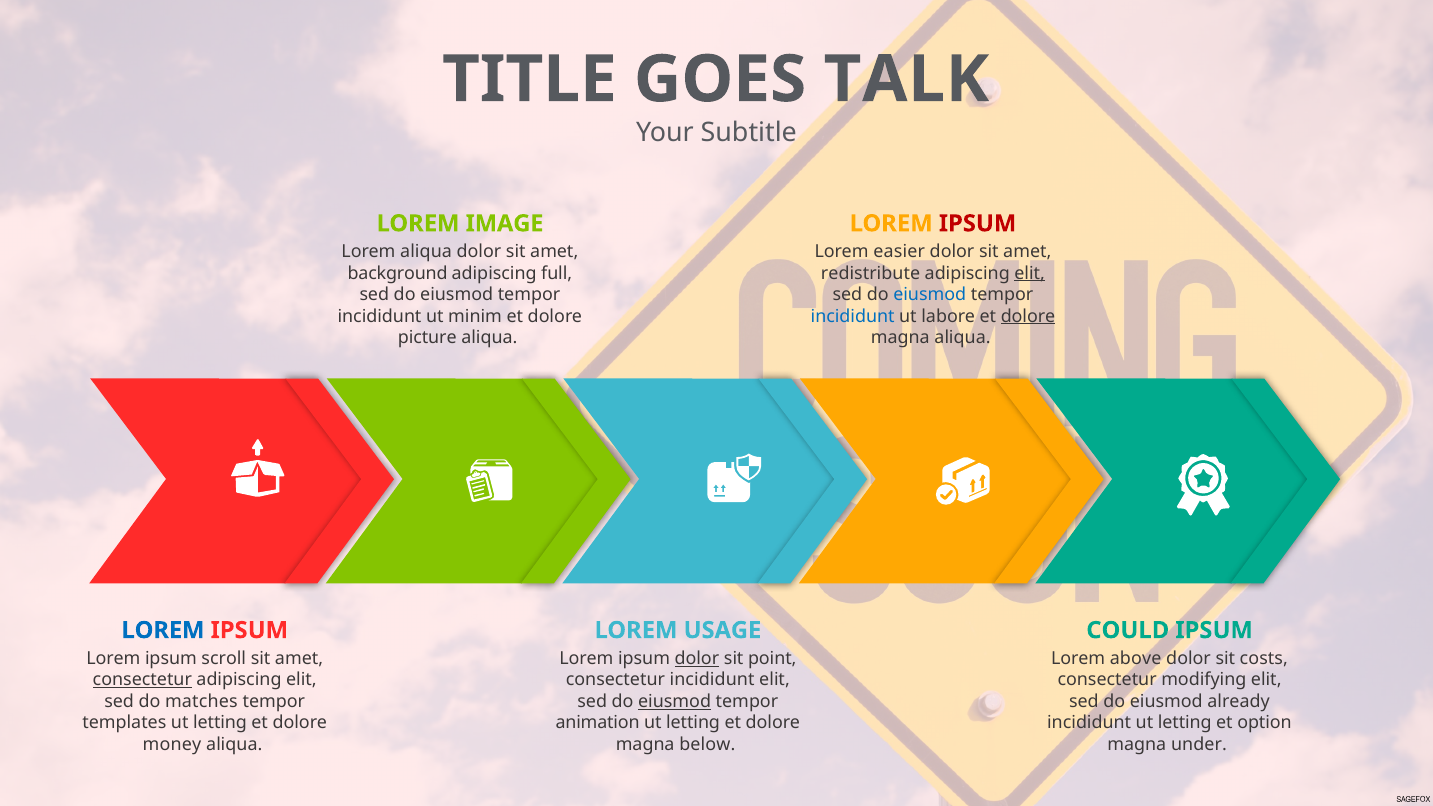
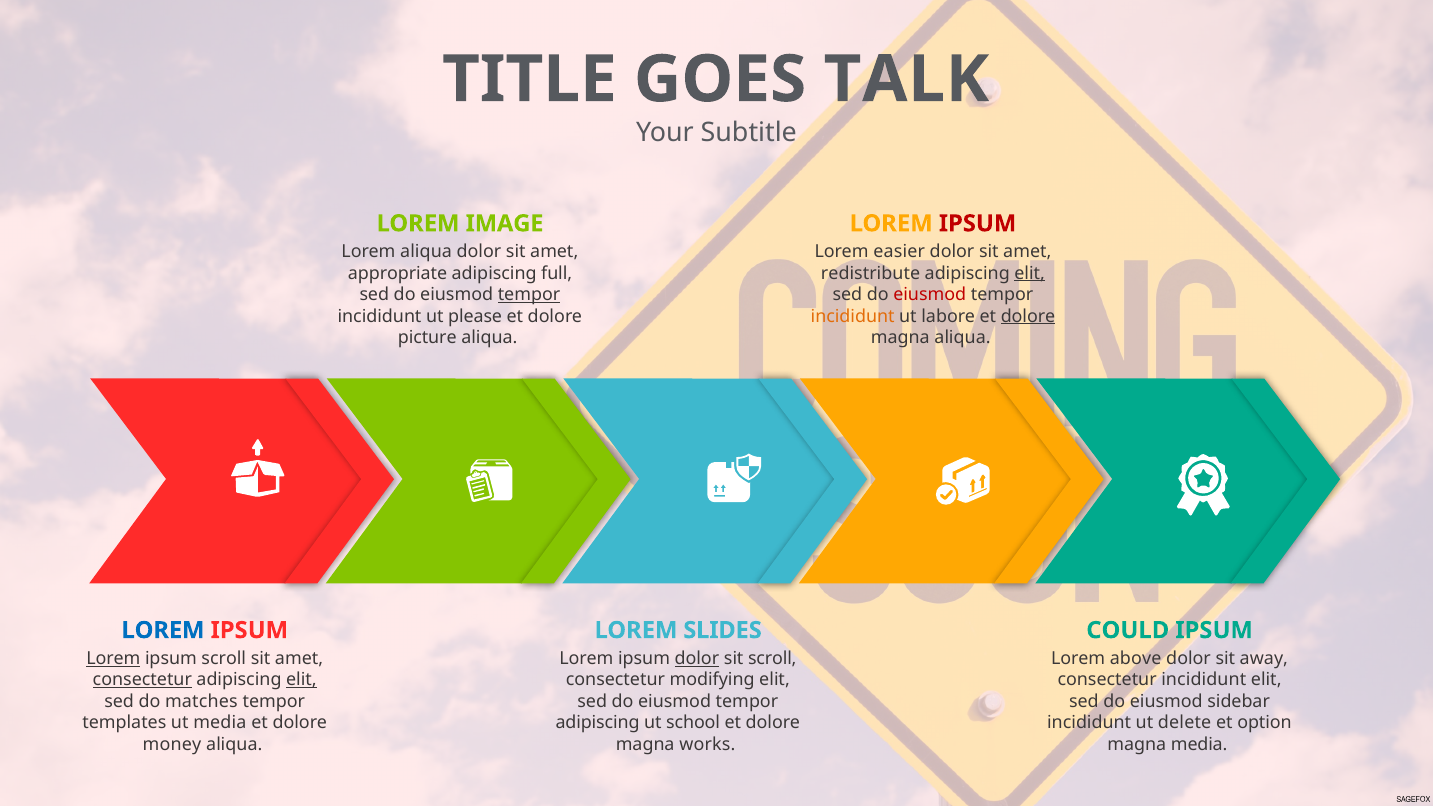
background: background -> appropriate
tempor at (529, 295) underline: none -> present
eiusmod at (930, 295) colour: blue -> red
minim: minim -> please
incididunt at (853, 316) colour: blue -> orange
USAGE: USAGE -> SLIDES
Lorem at (113, 659) underline: none -> present
sit point: point -> scroll
costs: costs -> away
elit at (301, 680) underline: none -> present
consectetur incididunt: incididunt -> modifying
consectetur modifying: modifying -> incididunt
eiusmod at (675, 702) underline: present -> none
already: already -> sidebar
letting at (220, 723): letting -> media
animation at (598, 723): animation -> adipiscing
letting at (693, 723): letting -> school
incididunt ut letting: letting -> delete
below: below -> works
magna under: under -> media
